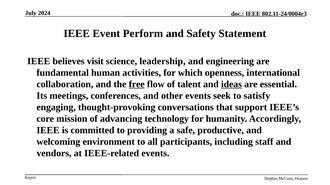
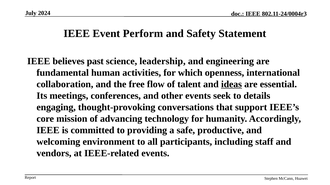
visit: visit -> past
free underline: present -> none
satisfy: satisfy -> details
